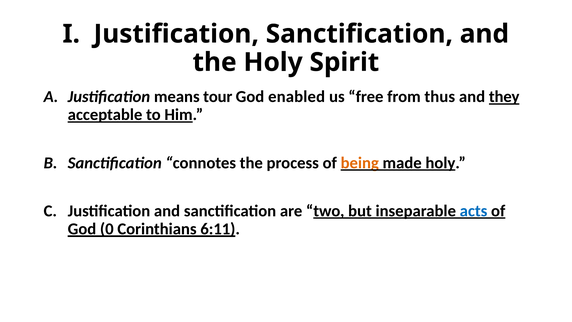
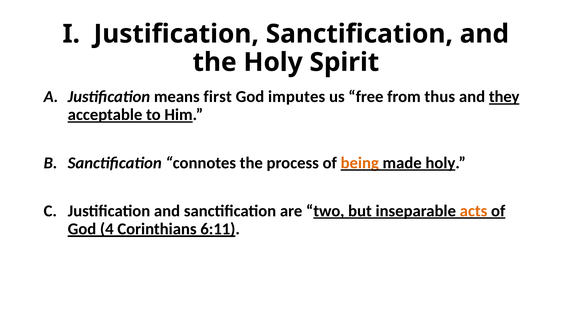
tour: tour -> first
enabled: enabled -> imputes
acts colour: blue -> orange
0: 0 -> 4
